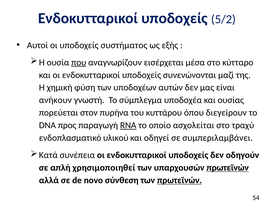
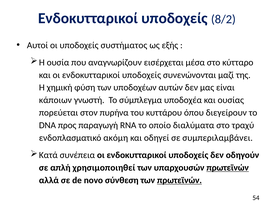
5/2: 5/2 -> 8/2
που underline: present -> none
ανήκουν: ανήκουν -> κάποιων
RNA underline: present -> none
ασχολείται: ασχολείται -> διαλύματα
υλικού: υλικού -> ακόμη
